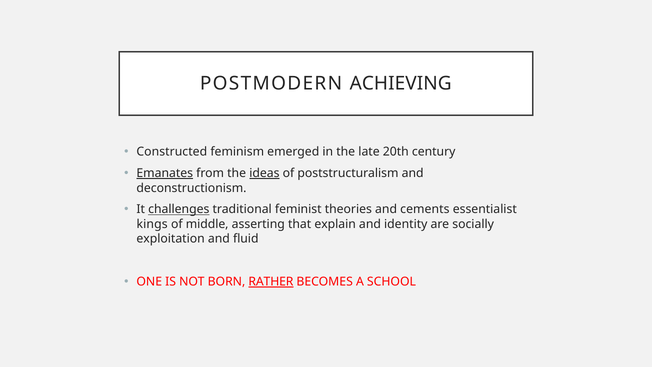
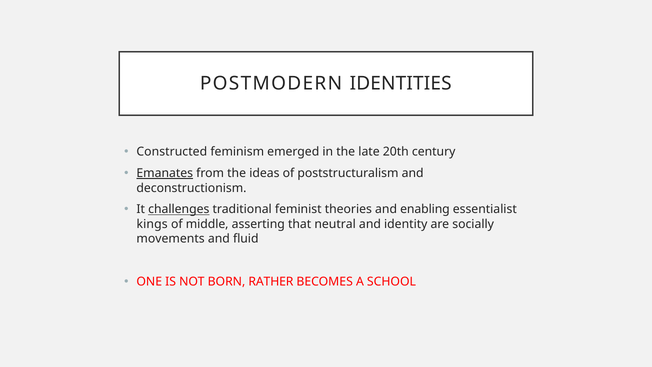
ACHIEVING: ACHIEVING -> IDENTITIES
ideas underline: present -> none
cements: cements -> enabling
explain: explain -> neutral
exploitation: exploitation -> movements
RATHER underline: present -> none
